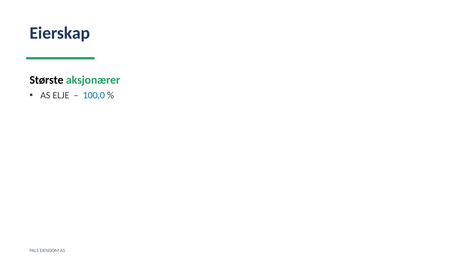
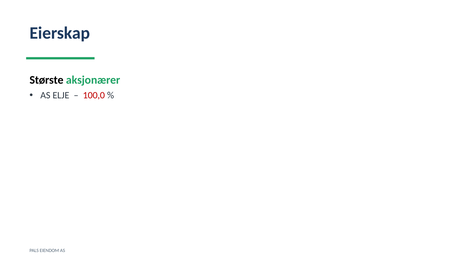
100,0 colour: blue -> red
